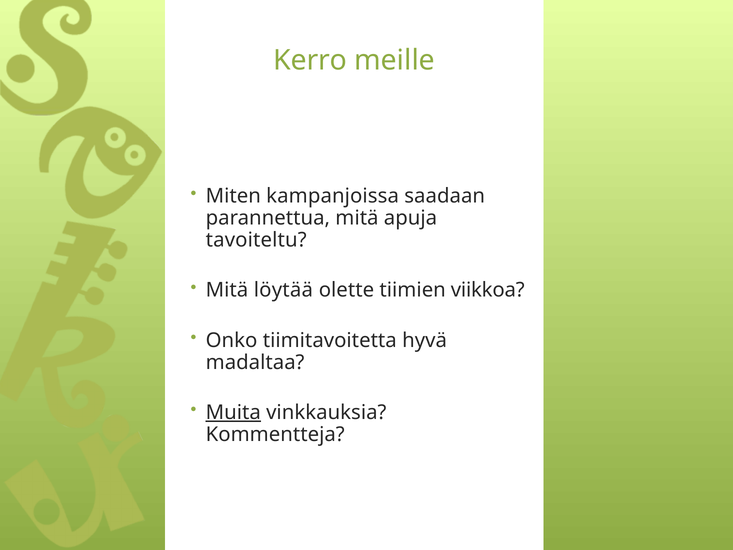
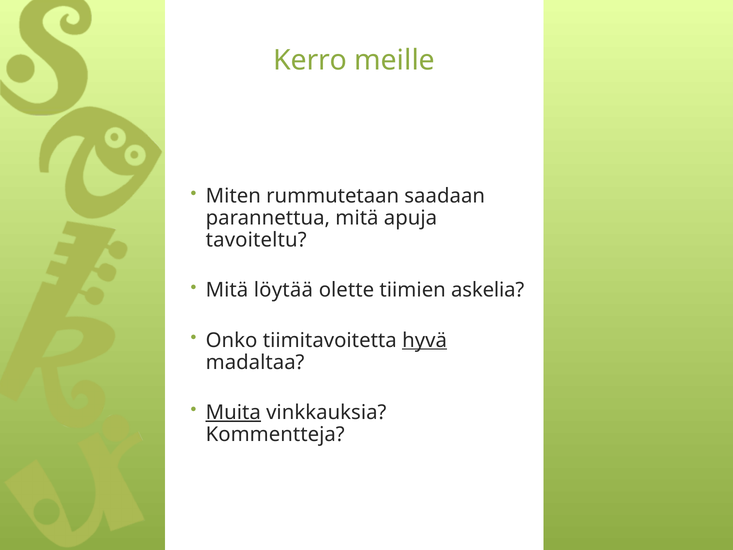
kampanjoissa: kampanjoissa -> rummutetaan
viikkoa: viikkoa -> askelia
hyvä underline: none -> present
